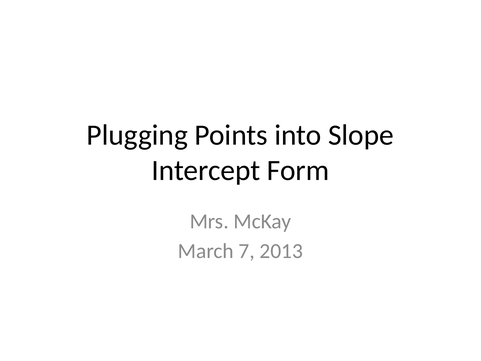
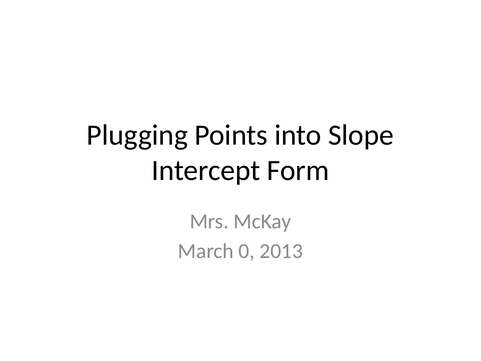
7: 7 -> 0
